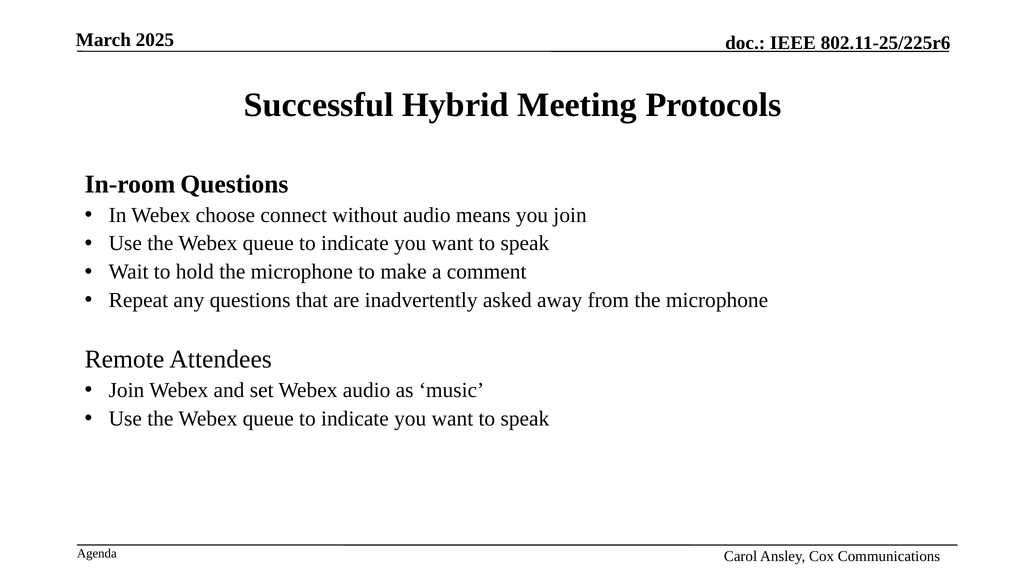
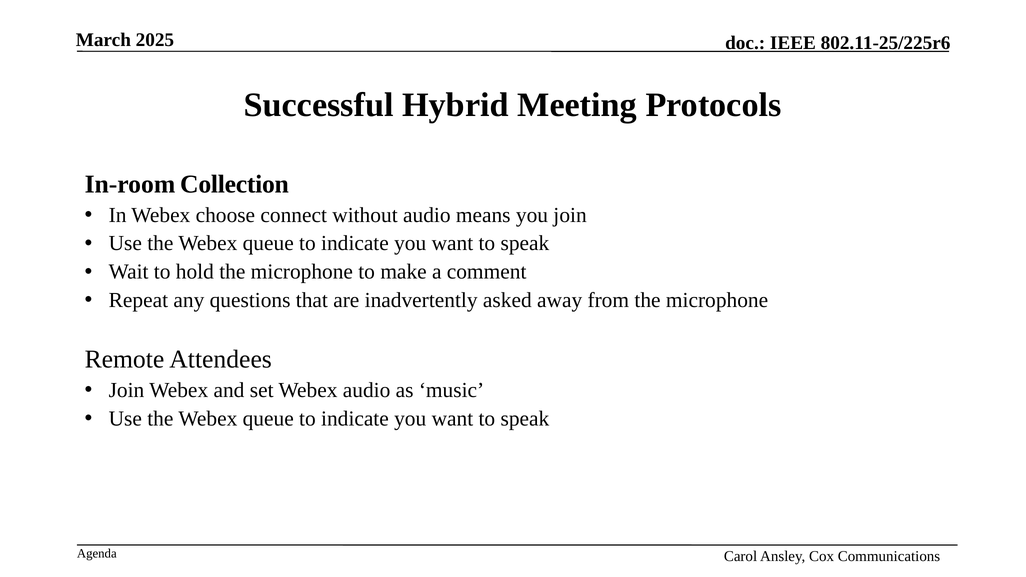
In-room Questions: Questions -> Collection
